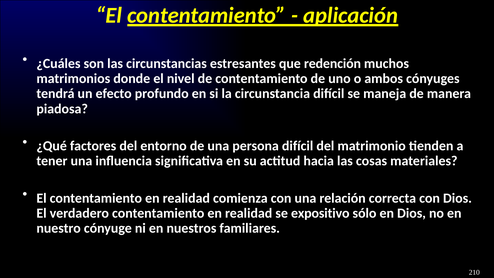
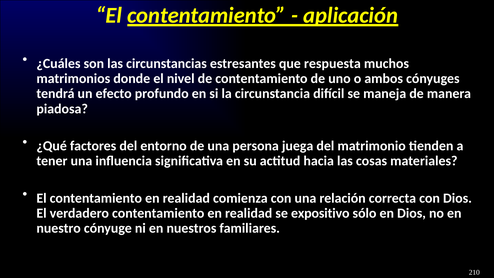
redención: redención -> respuesta
persona difícil: difícil -> juega
